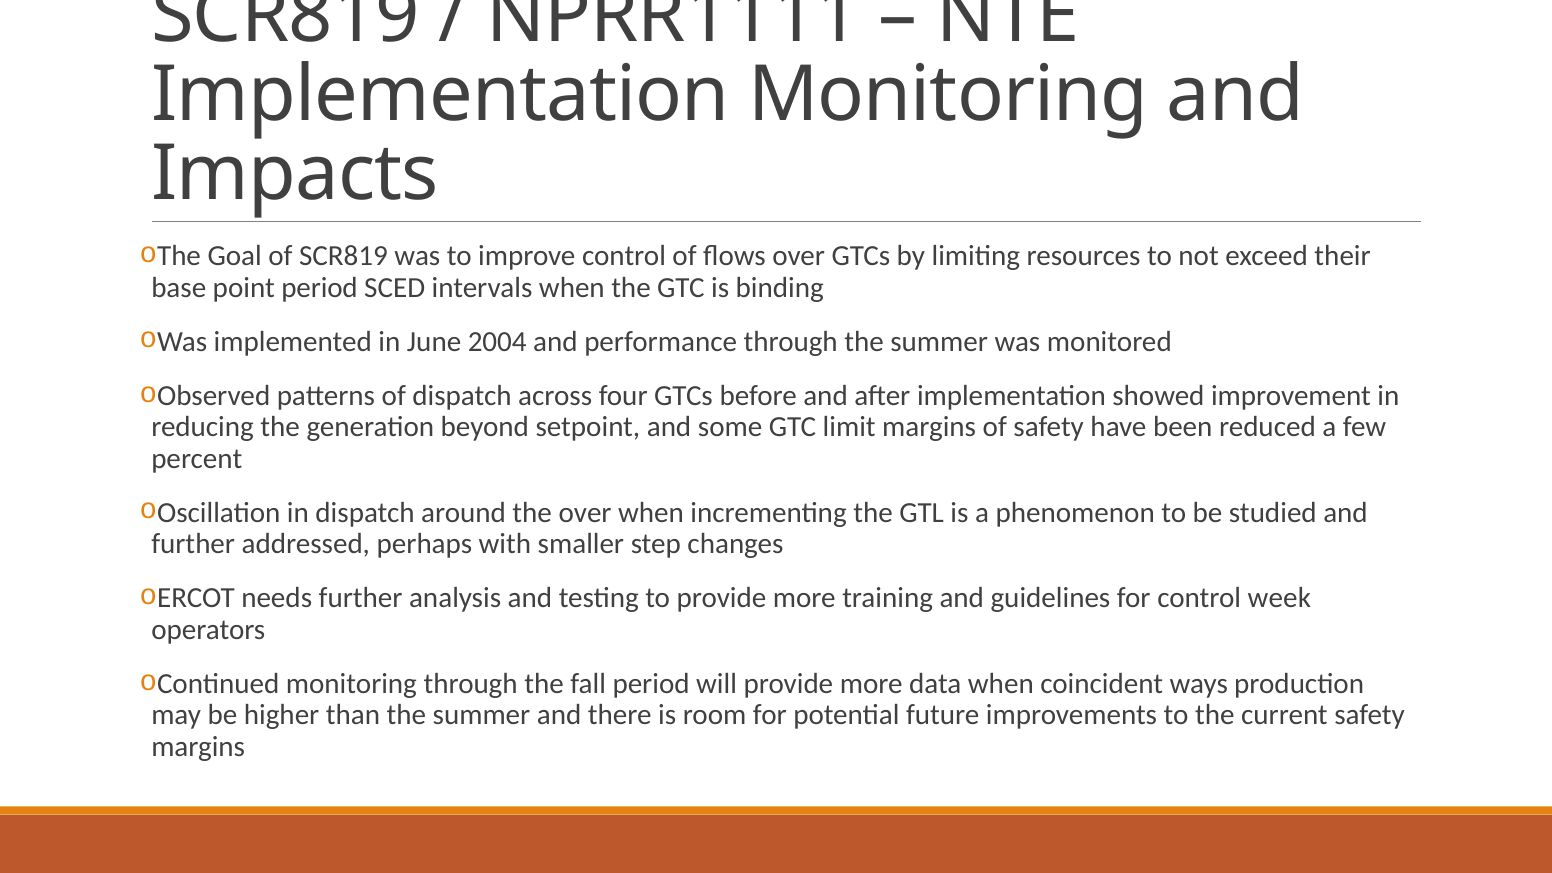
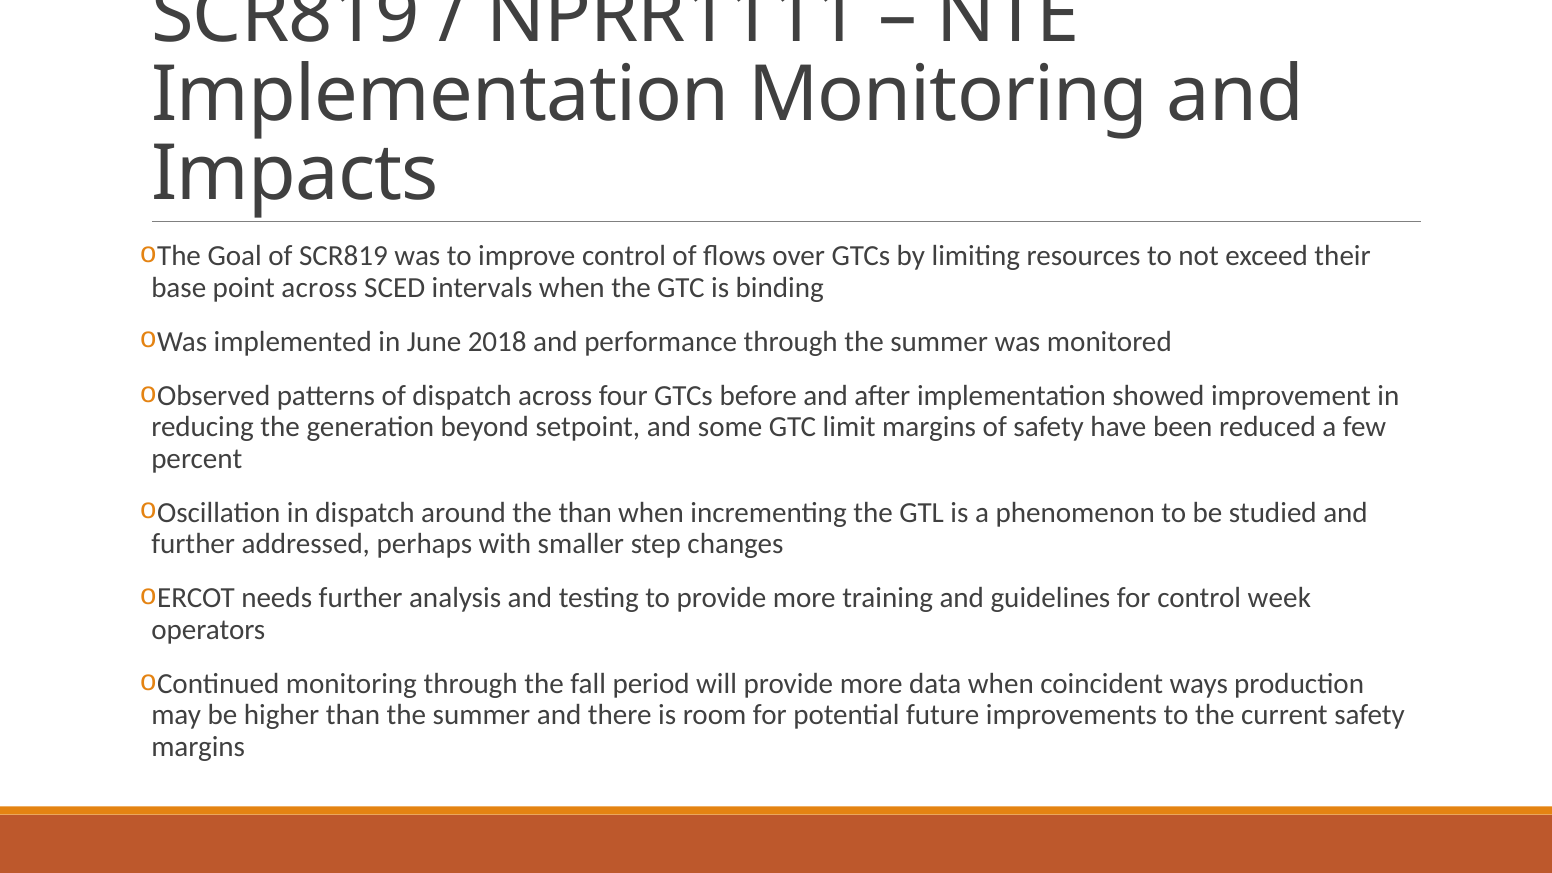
point period: period -> across
2004: 2004 -> 2018
the over: over -> than
